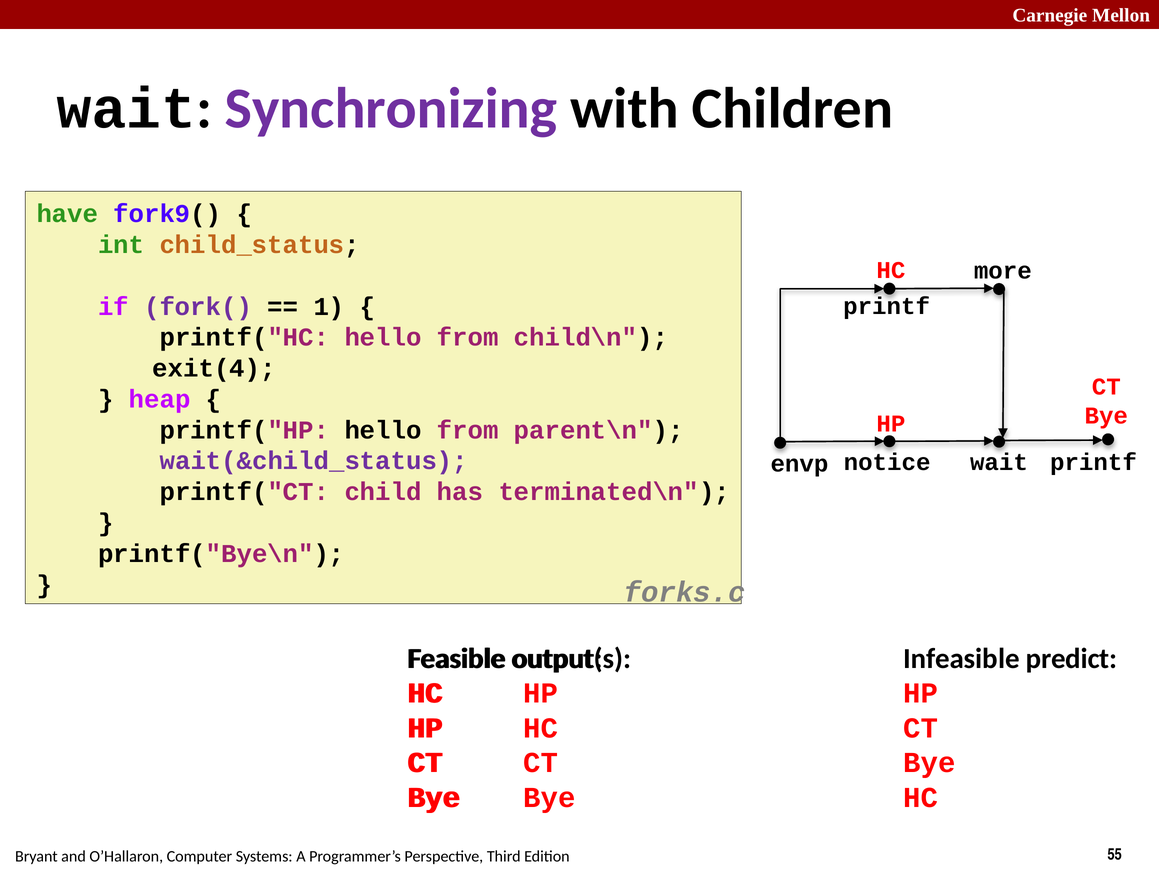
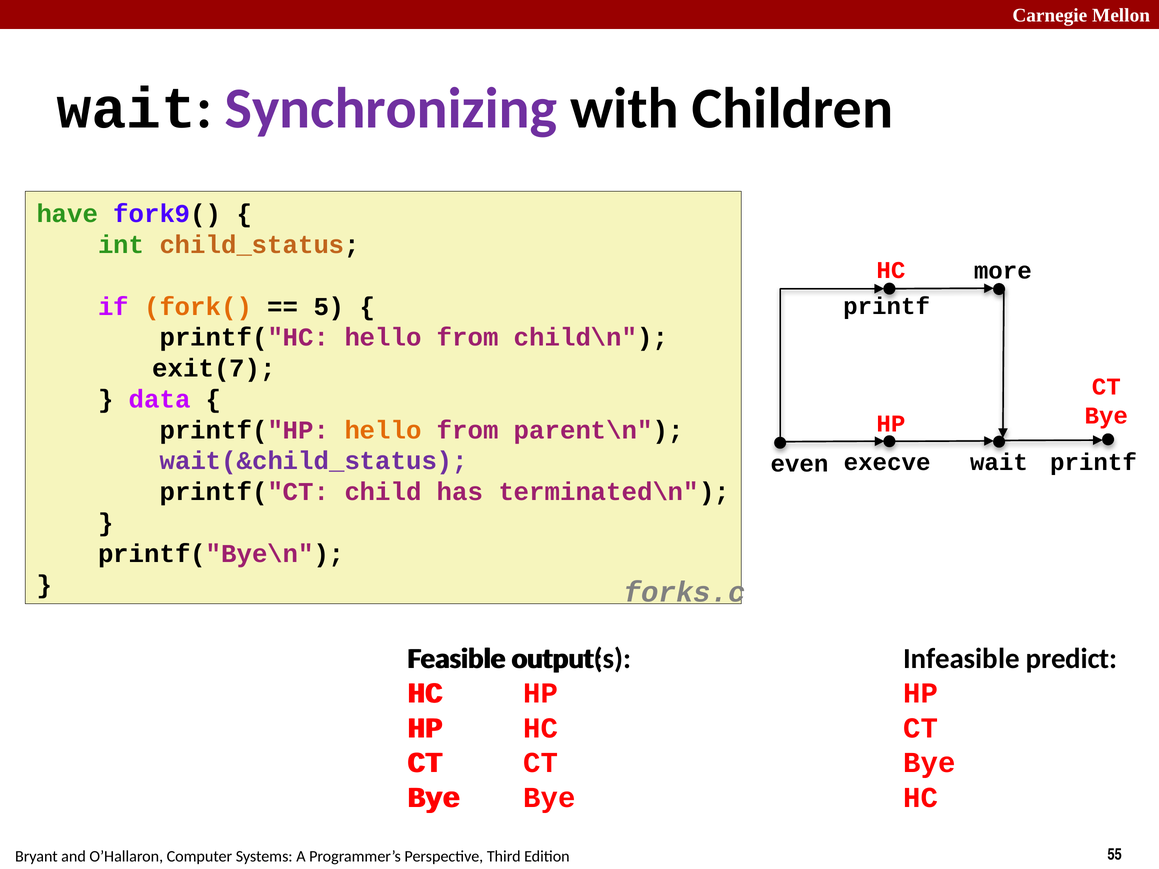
fork( colour: purple -> orange
1: 1 -> 5
exit(4: exit(4 -> exit(7
heap: heap -> data
hello at (383, 430) colour: black -> orange
notice: notice -> execve
envp: envp -> even
